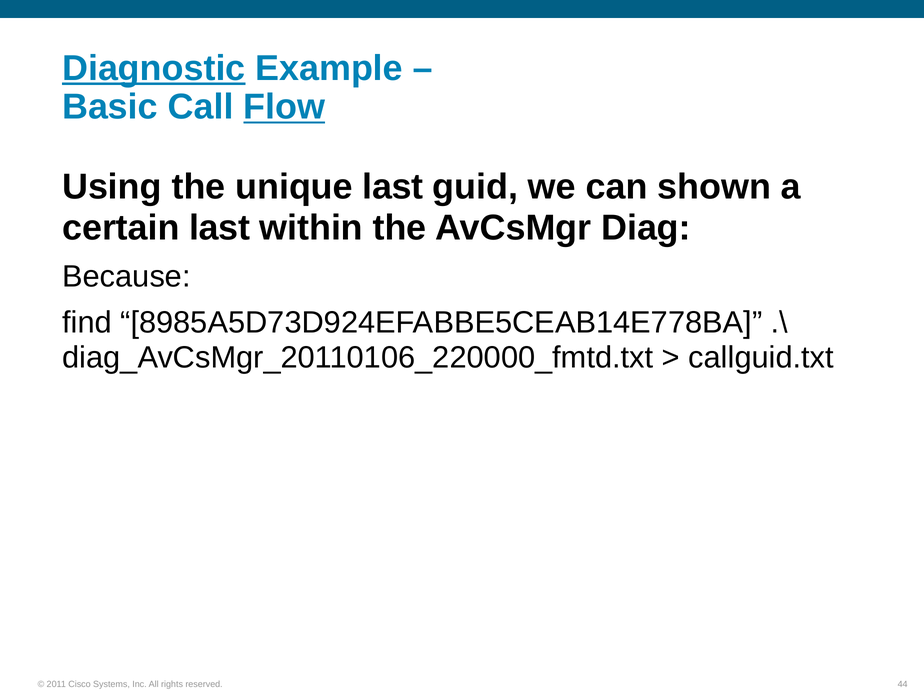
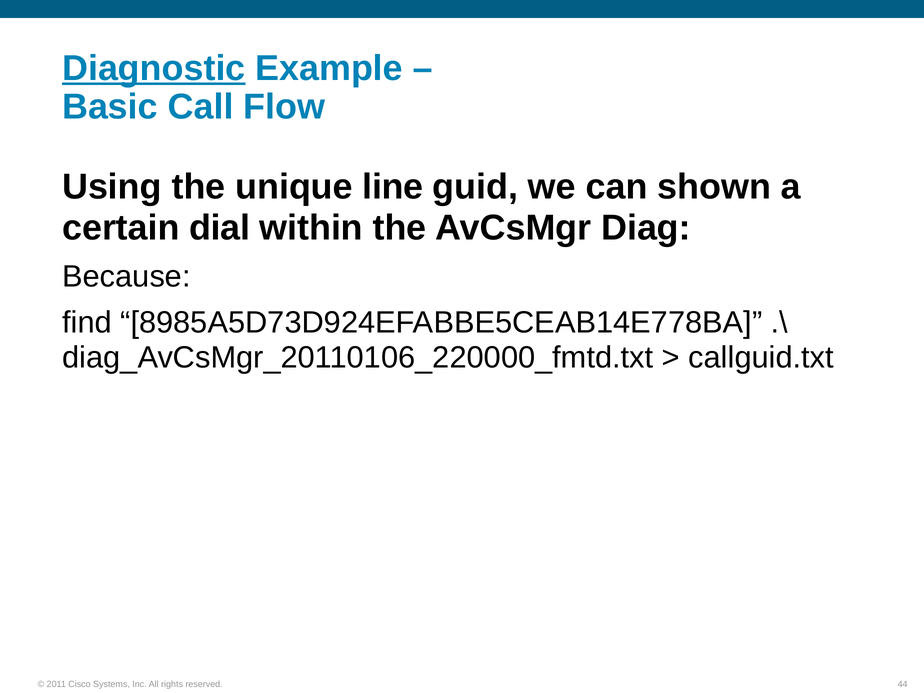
Flow underline: present -> none
unique last: last -> line
certain last: last -> dial
